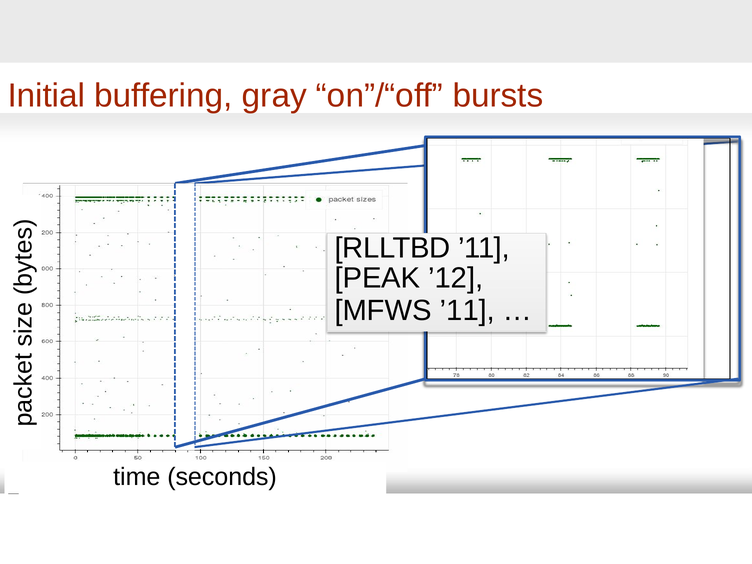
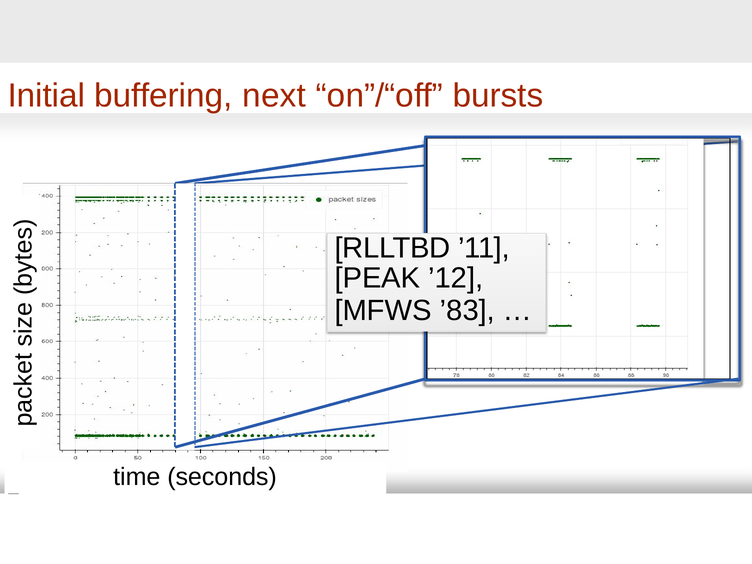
gray: gray -> next
MFWS ’11: ’11 -> ’83
